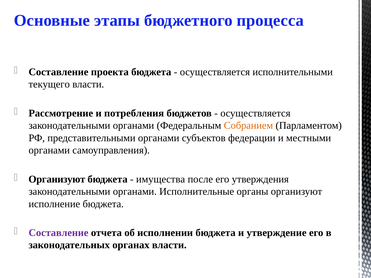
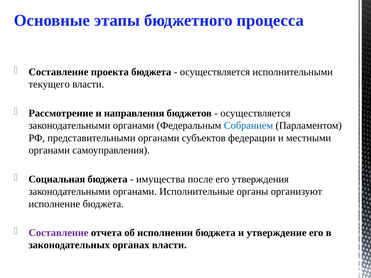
потребления: потребления -> направления
Собранием colour: orange -> blue
Организуют at (57, 179): Организуют -> Социальная
